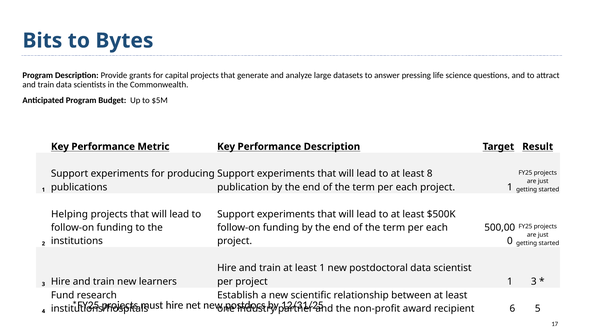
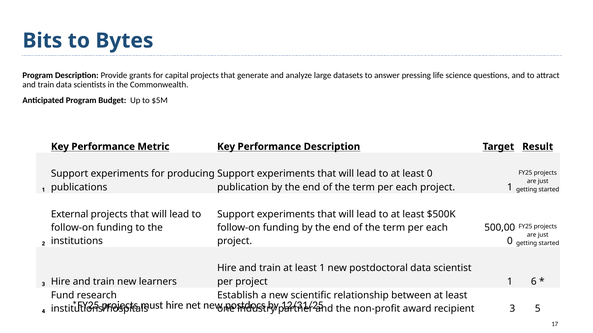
least 8: 8 -> 0
Helping: Helping -> External
1 3: 3 -> 6
recipient 6: 6 -> 3
